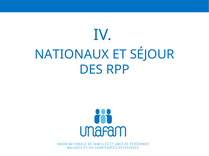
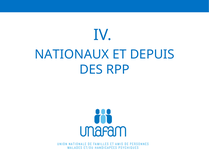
SÉJOUR: SÉJOUR -> DEPUIS
